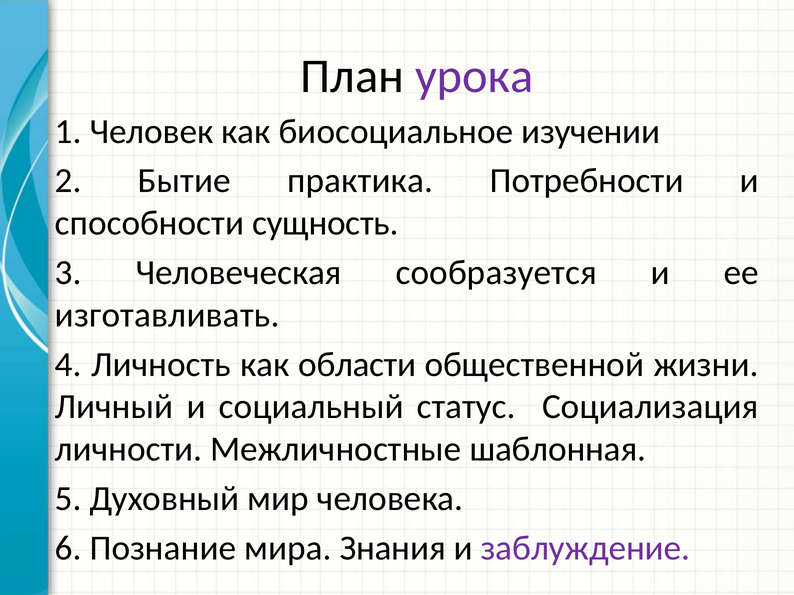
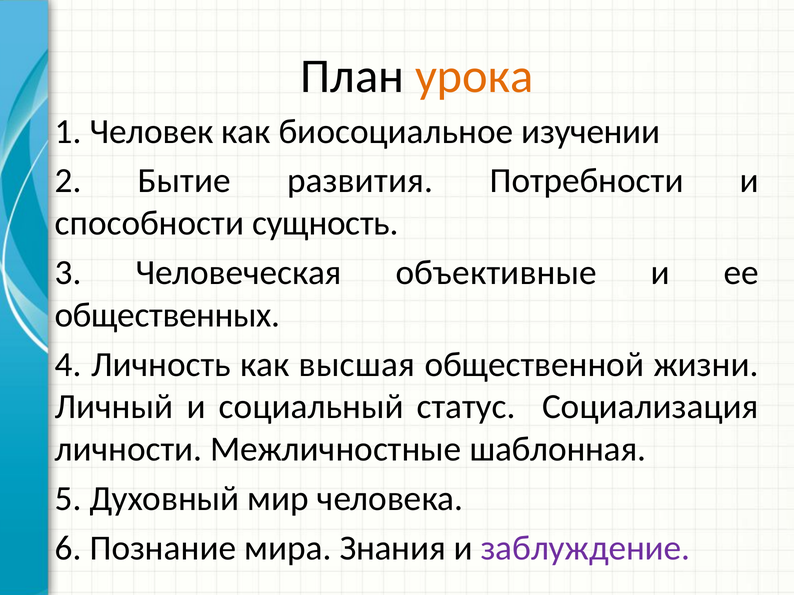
урока colour: purple -> orange
практика: практика -> развития
сообразуется: сообразуется -> объективные
изготавливать: изготавливать -> общественных
области: области -> высшая
